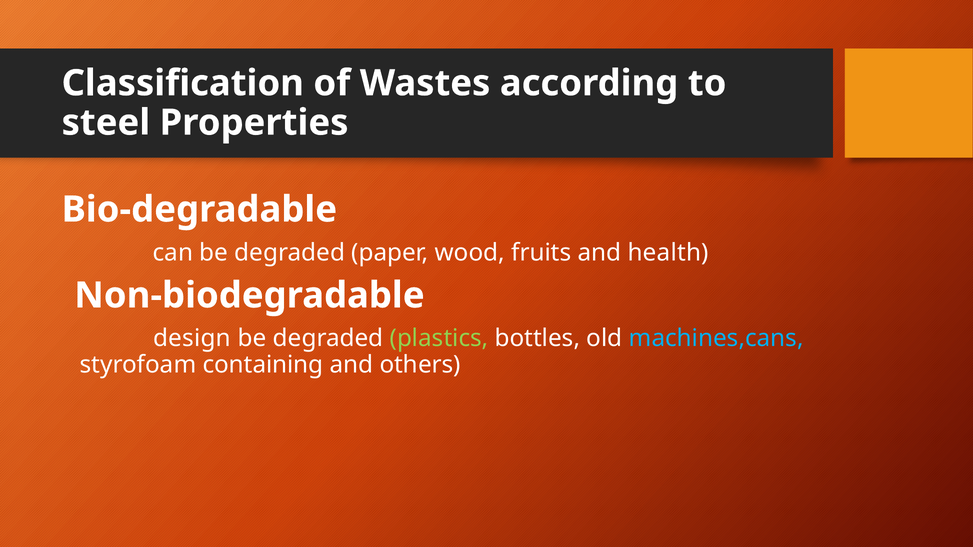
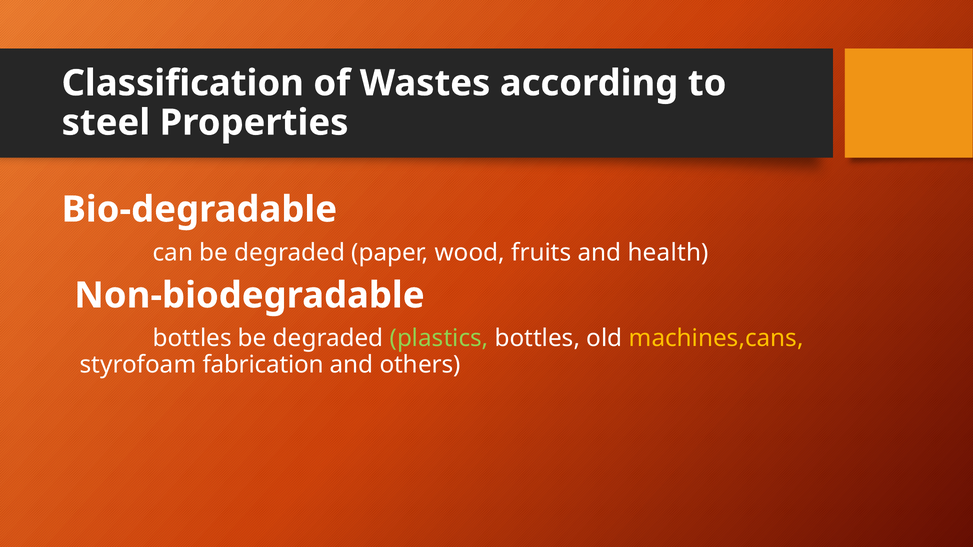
design at (192, 339): design -> bottles
machines,cans colour: light blue -> yellow
containing: containing -> fabrication
